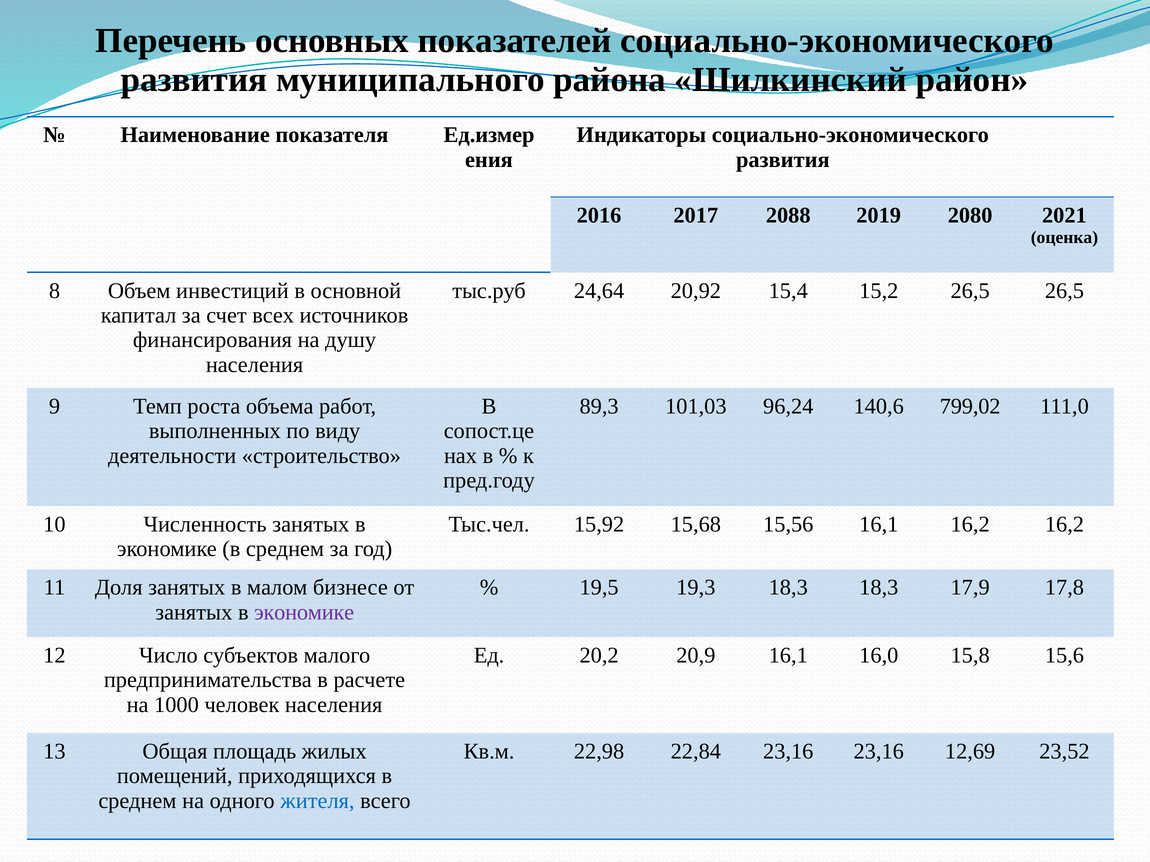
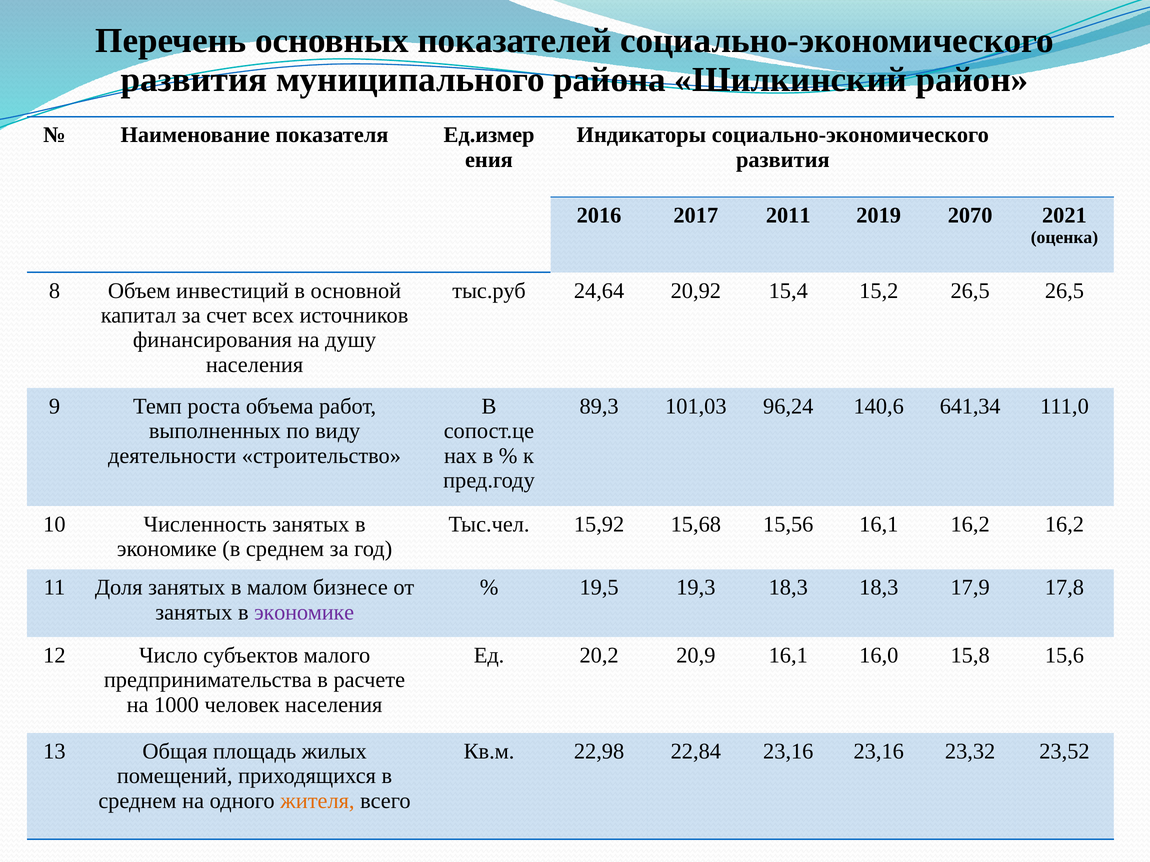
2088: 2088 -> 2011
2080: 2080 -> 2070
799,02: 799,02 -> 641,34
12,69: 12,69 -> 23,32
жителя colour: blue -> orange
